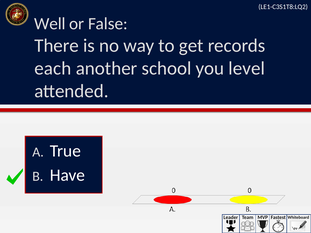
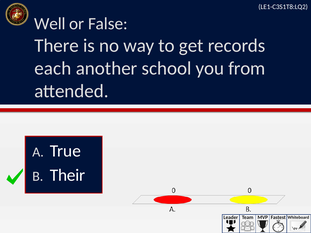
level: level -> from
Have: Have -> Their
